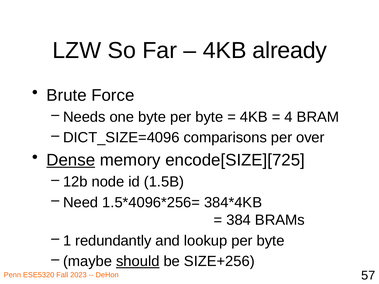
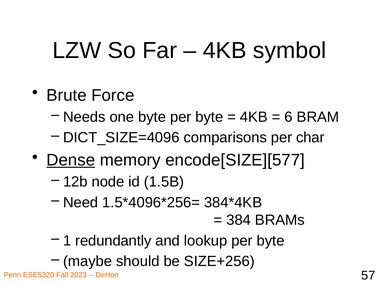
already: already -> symbol
4: 4 -> 6
over: over -> char
encode[SIZE][725: encode[SIZE][725 -> encode[SIZE][577
should underline: present -> none
